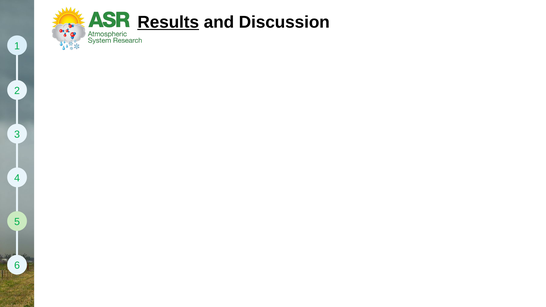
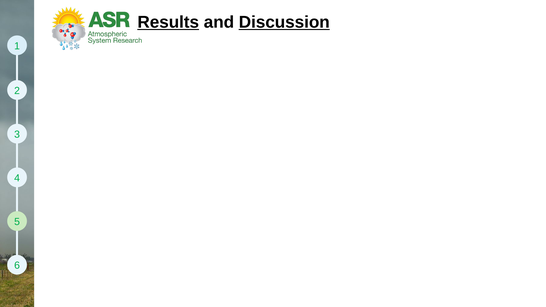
Discussion underline: none -> present
